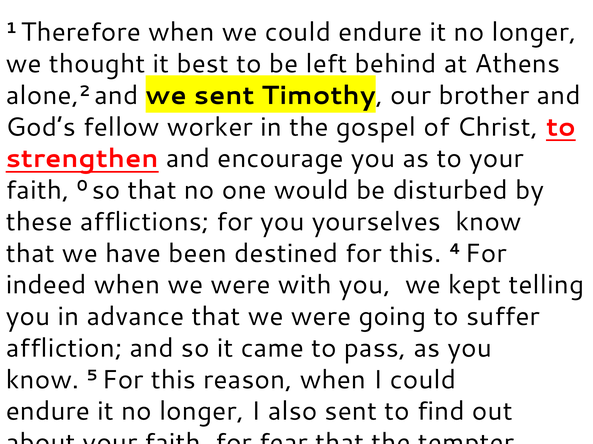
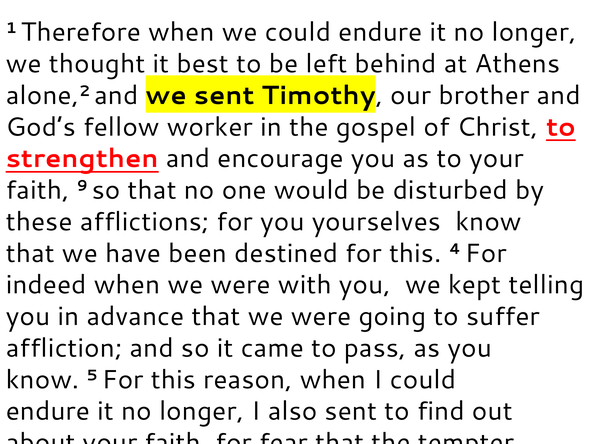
0: 0 -> 9
